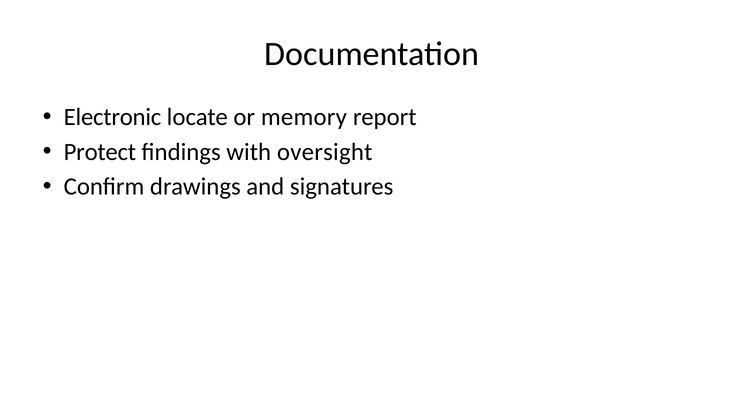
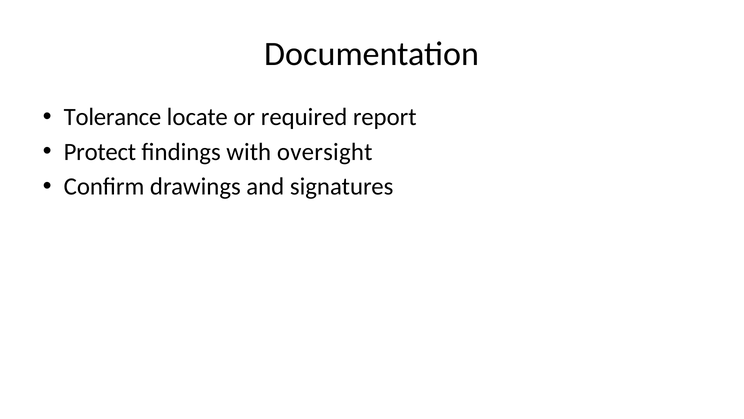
Electronic: Electronic -> Tolerance
memory: memory -> required
